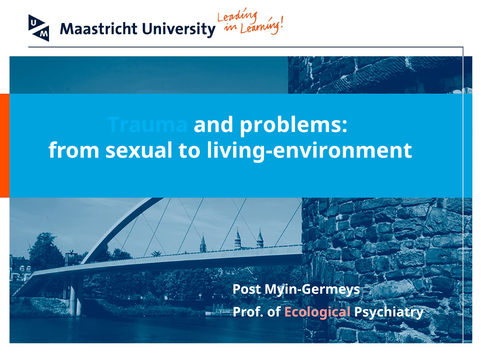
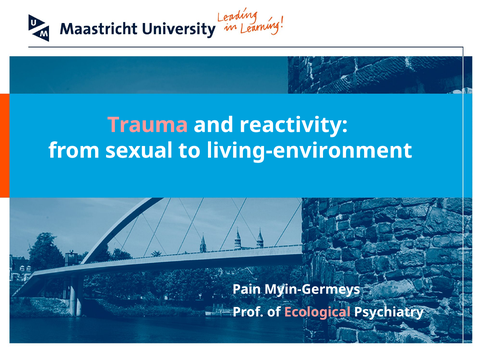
Trauma colour: light blue -> pink
problems: problems -> reactivity
Post: Post -> Pain
